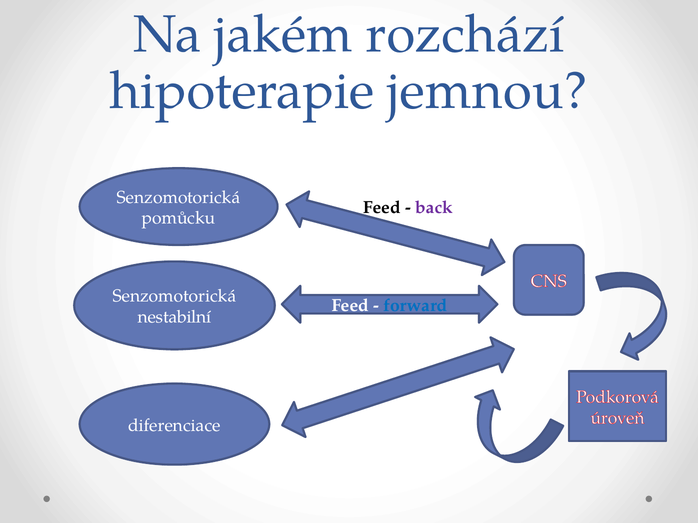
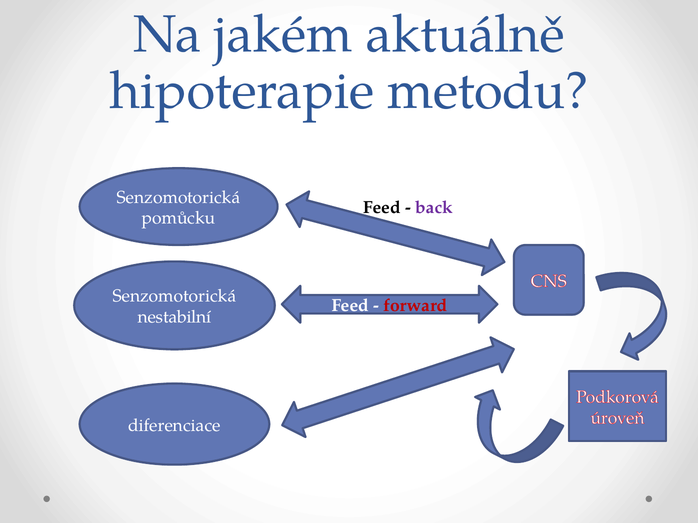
rozchází: rozchází -> aktuálně
jemnou: jemnou -> metodu
forward colour: blue -> red
